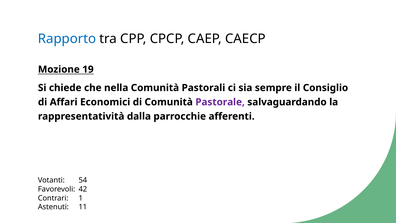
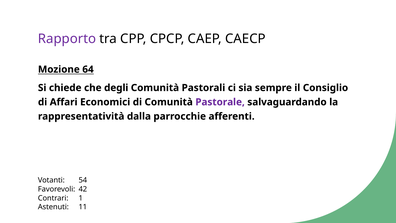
Rapporto colour: blue -> purple
19: 19 -> 64
nella: nella -> degli
